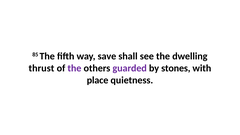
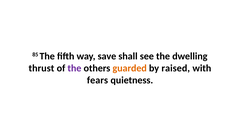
guarded colour: purple -> orange
stones: stones -> raised
place: place -> fears
